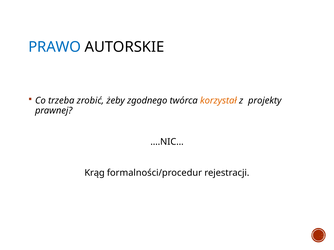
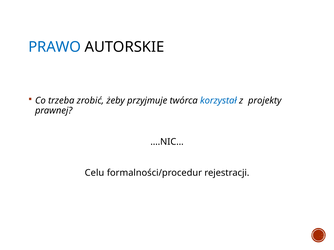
zgodnego: zgodnego -> przyjmuje
korzystał colour: orange -> blue
Krąg: Krąg -> Celu
